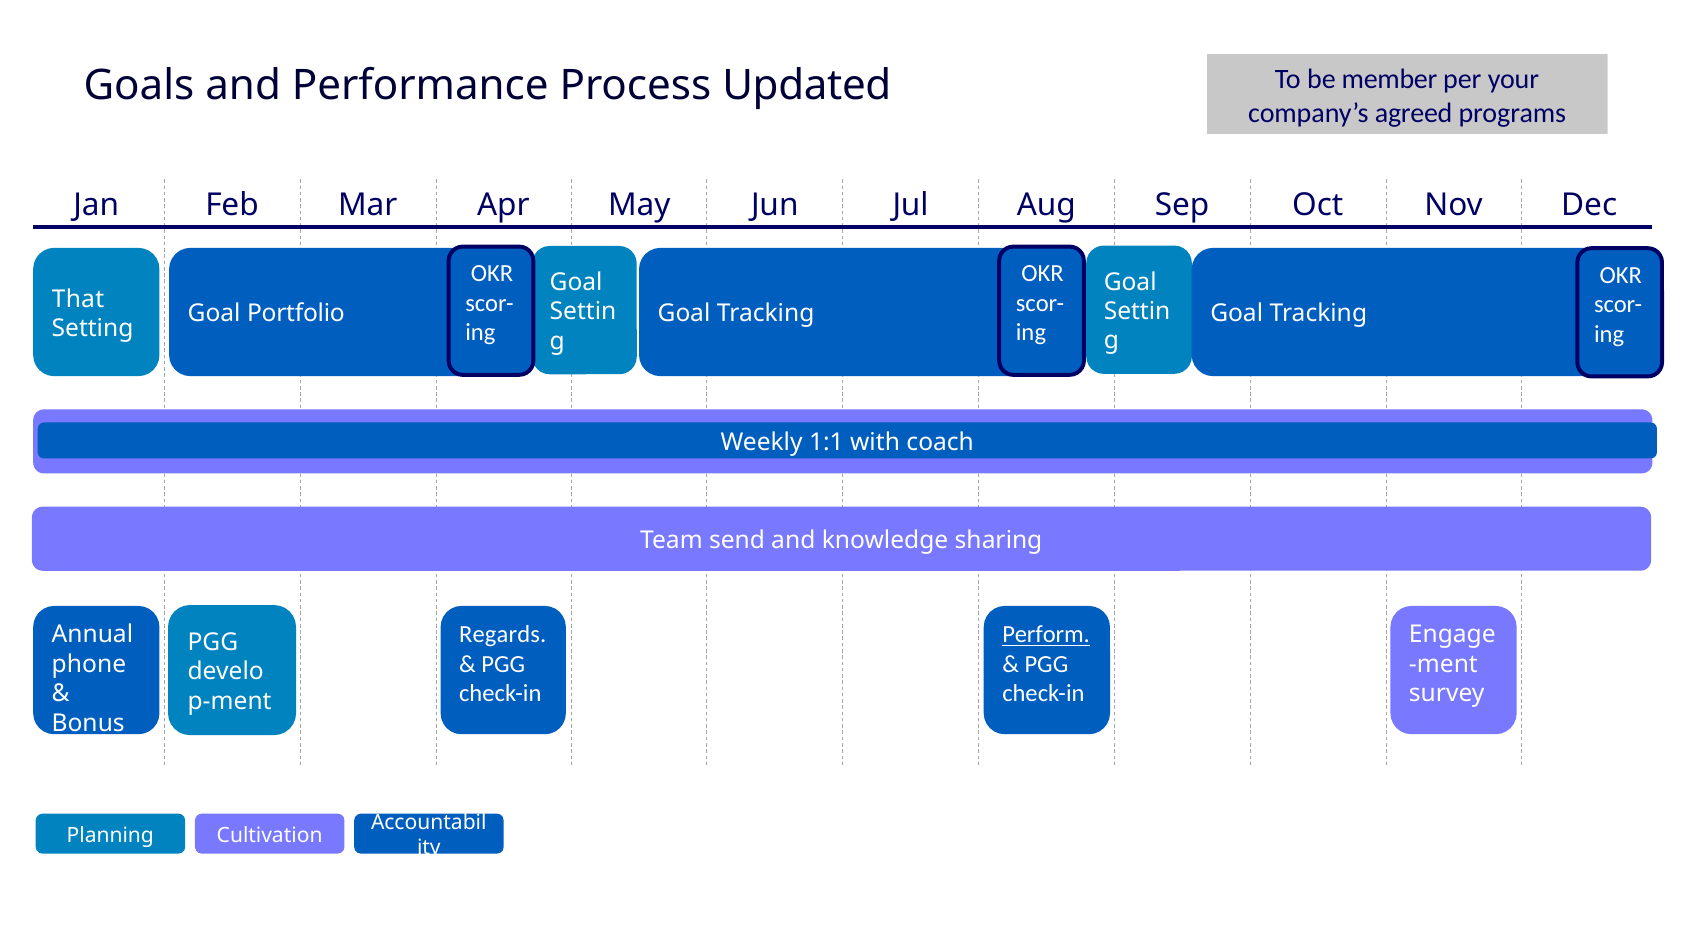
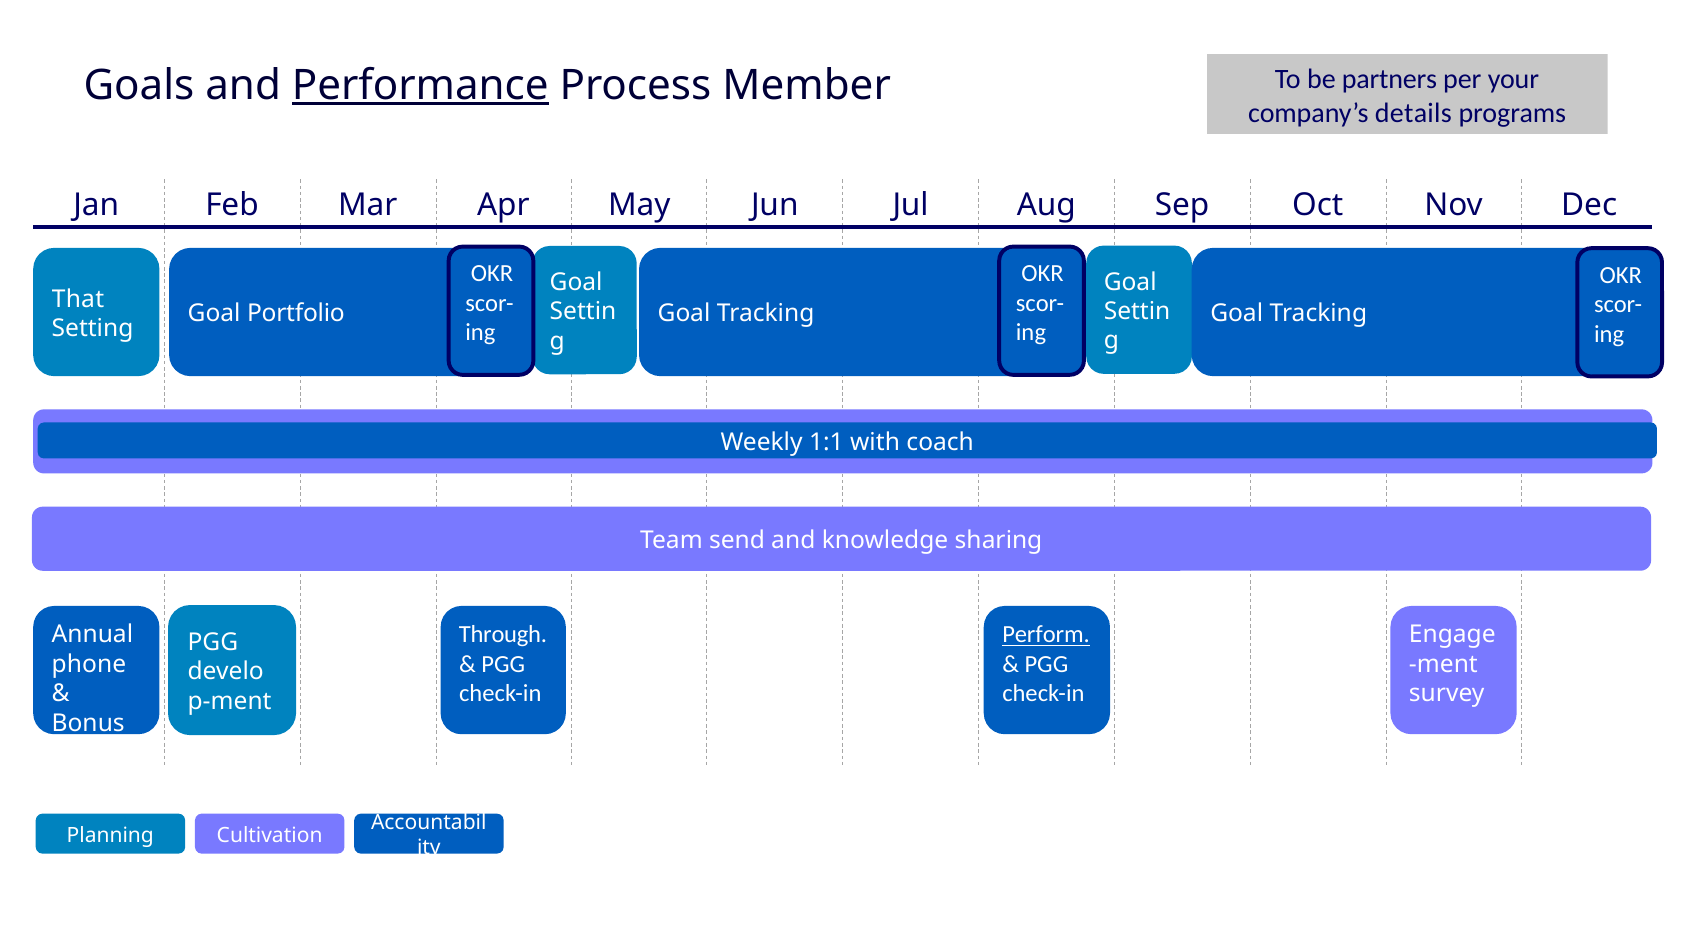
member: member -> partners
Performance underline: none -> present
Updated: Updated -> Member
agreed: agreed -> details
Regards: Regards -> Through
